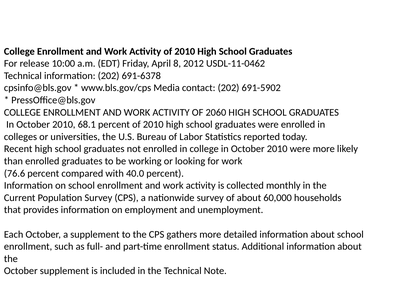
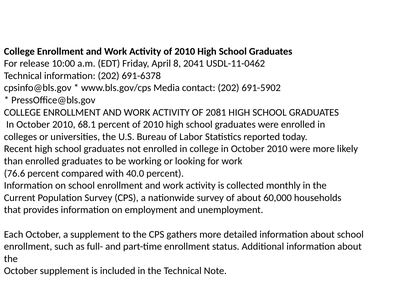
2012: 2012 -> 2041
2060: 2060 -> 2081
